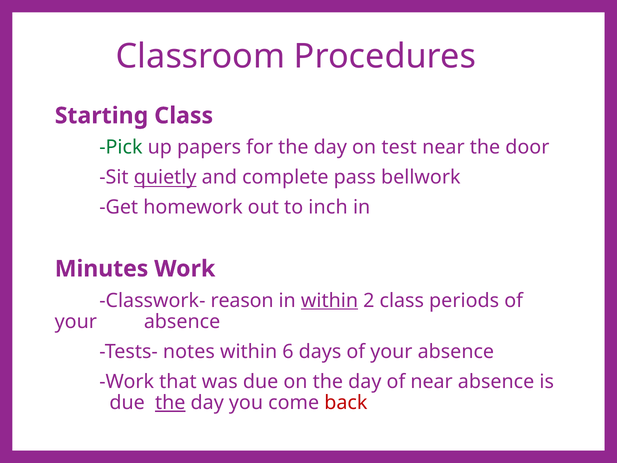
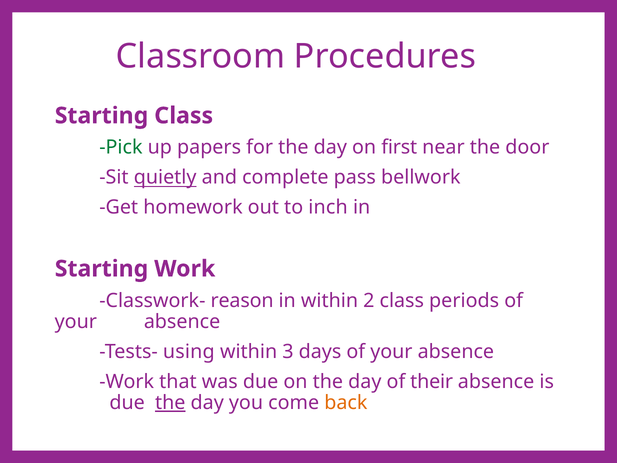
test: test -> first
Minutes at (102, 269): Minutes -> Starting
within at (330, 300) underline: present -> none
notes: notes -> using
6: 6 -> 3
of near: near -> their
back colour: red -> orange
